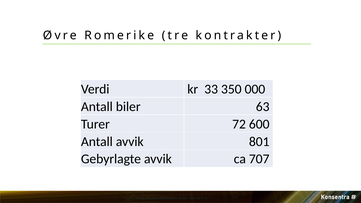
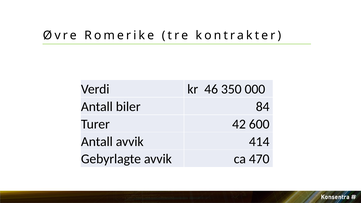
33: 33 -> 46
63: 63 -> 84
72: 72 -> 42
801: 801 -> 414
707: 707 -> 470
